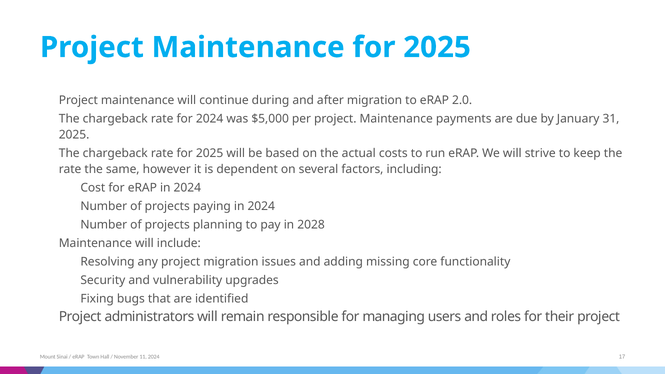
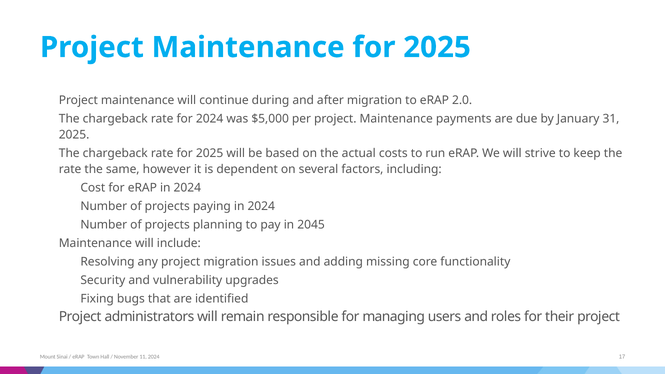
2028: 2028 -> 2045
